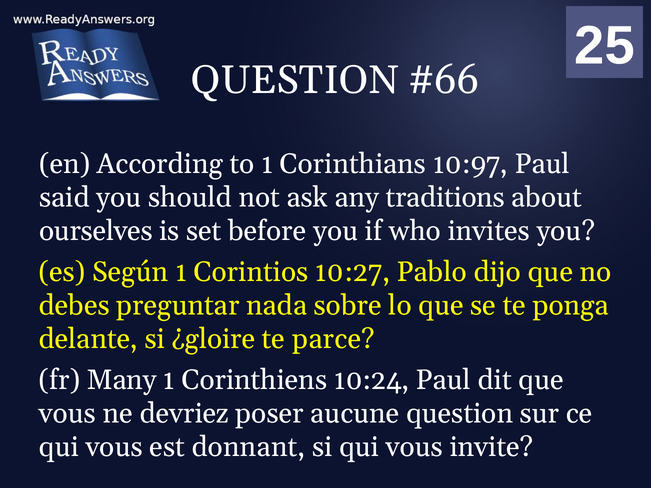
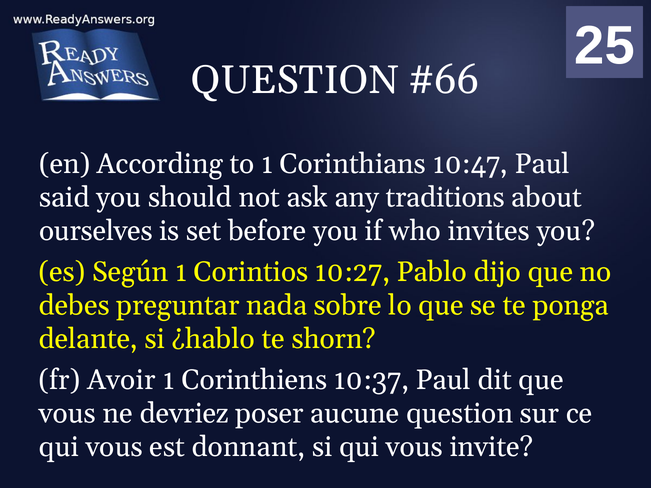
10:97: 10:97 -> 10:47
¿gloire: ¿gloire -> ¿hablo
parce: parce -> shorn
Many: Many -> Avoir
10:24: 10:24 -> 10:37
